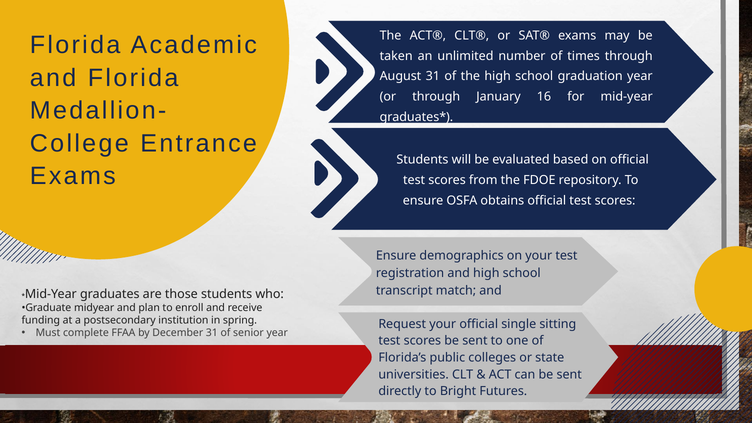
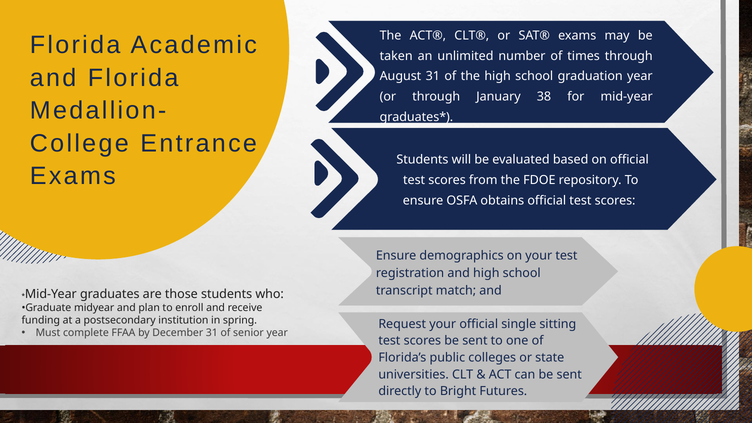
16: 16 -> 38
